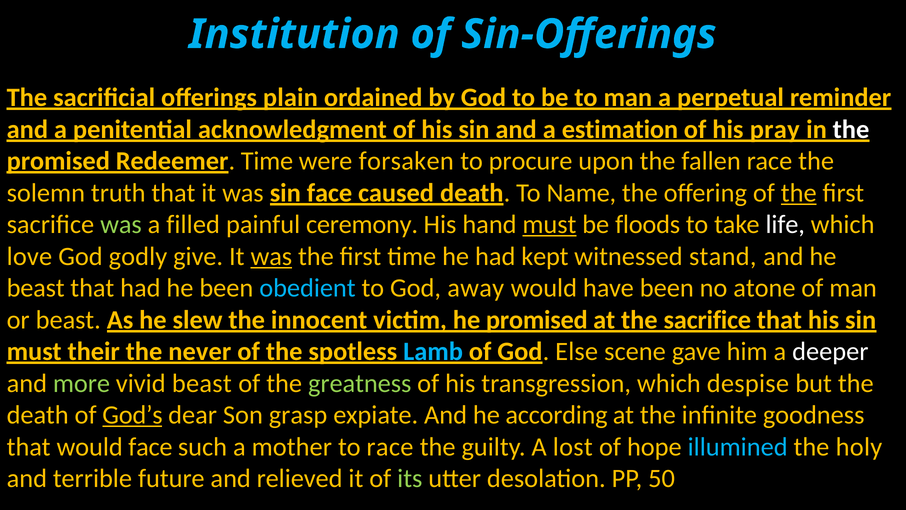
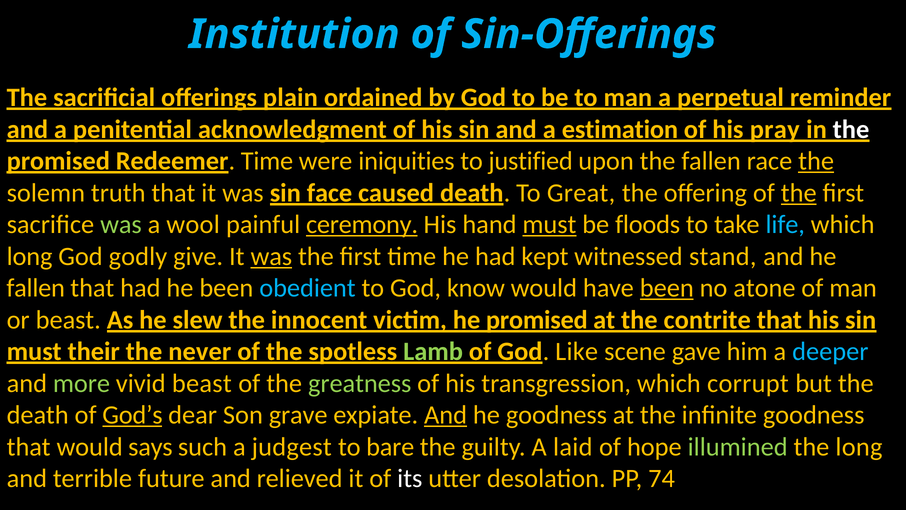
forsaken: forsaken -> iniquities
procure: procure -> justified
the at (816, 161) underline: none -> present
Name: Name -> Great
filled: filled -> wool
ceremony underline: none -> present
life colour: white -> light blue
love at (29, 256): love -> long
beast at (36, 288): beast -> fallen
away: away -> know
been at (667, 288) underline: none -> present
the sacrifice: sacrifice -> contrite
Lamb colour: light blue -> light green
Else: Else -> Like
deeper colour: white -> light blue
despise: despise -> corrupt
grasp: grasp -> grave
And at (446, 415) underline: none -> present
he according: according -> goodness
would face: face -> says
mother: mother -> judgest
to race: race -> bare
lost: lost -> laid
illumined colour: light blue -> light green
the holy: holy -> long
its colour: light green -> white
50: 50 -> 74
